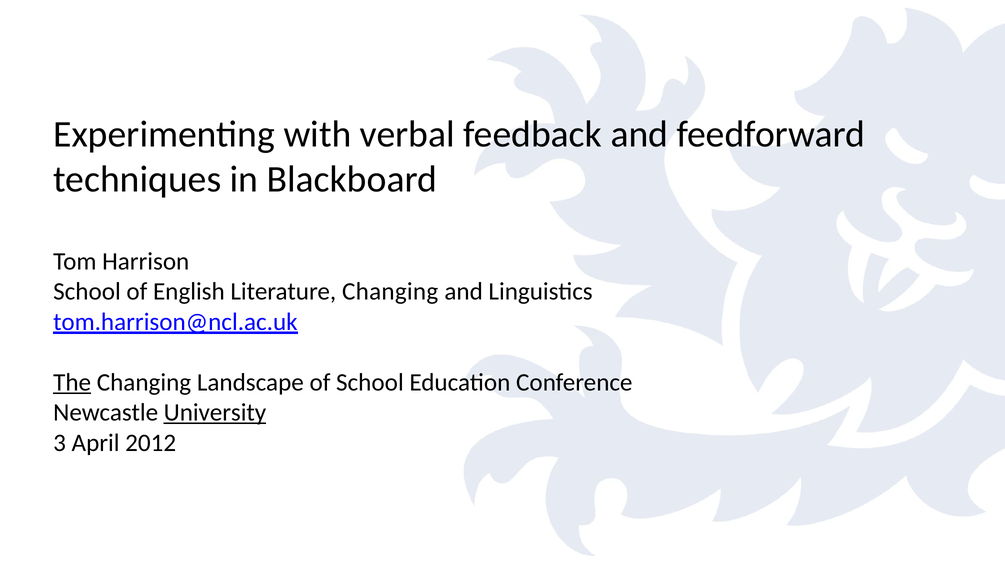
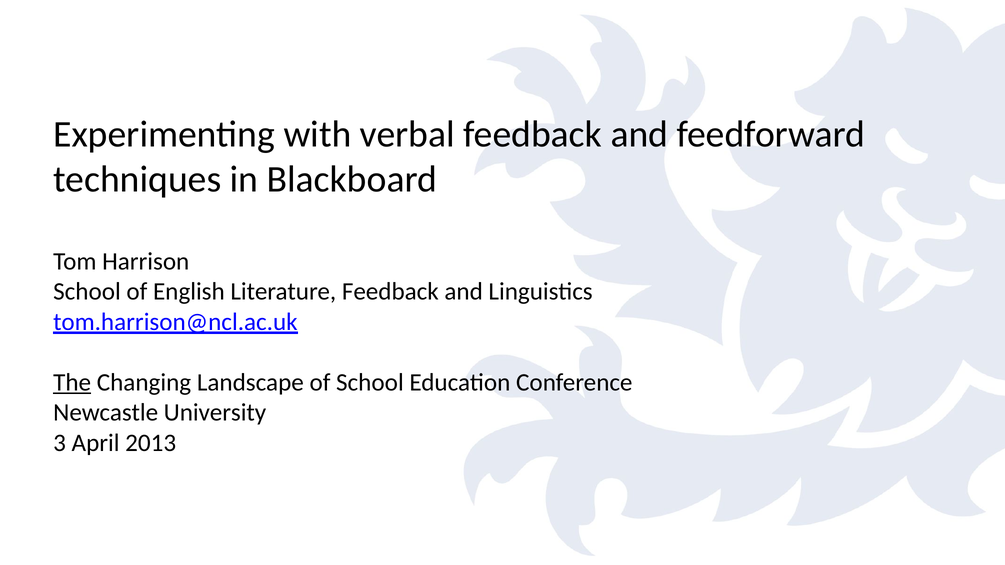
Literature Changing: Changing -> Feedback
University underline: present -> none
2012: 2012 -> 2013
